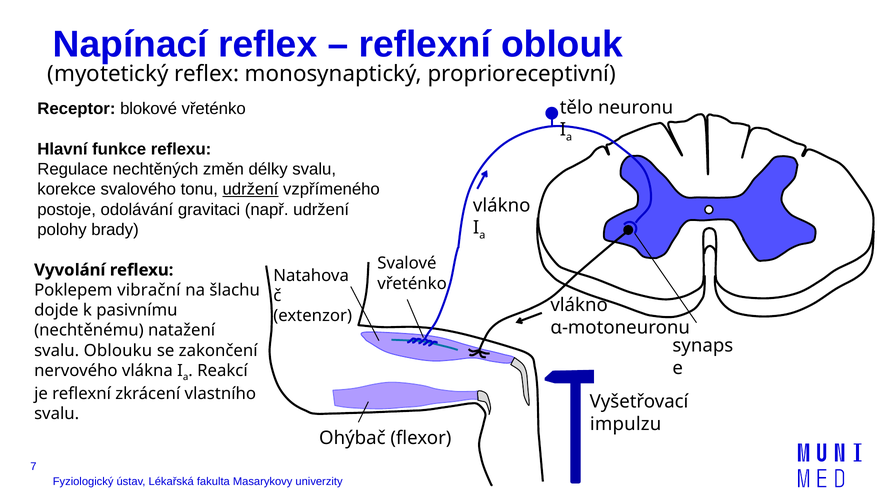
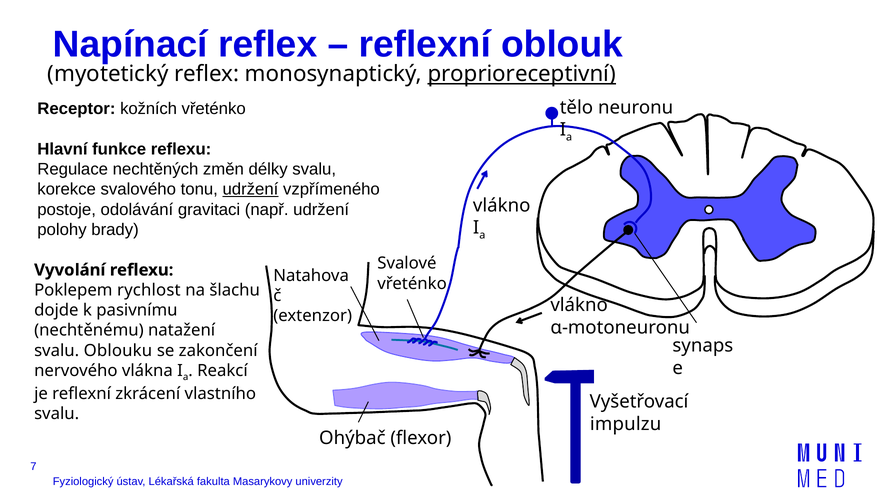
proprioreceptivní underline: none -> present
blokové: blokové -> kožních
vibrační: vibrační -> rychlost
